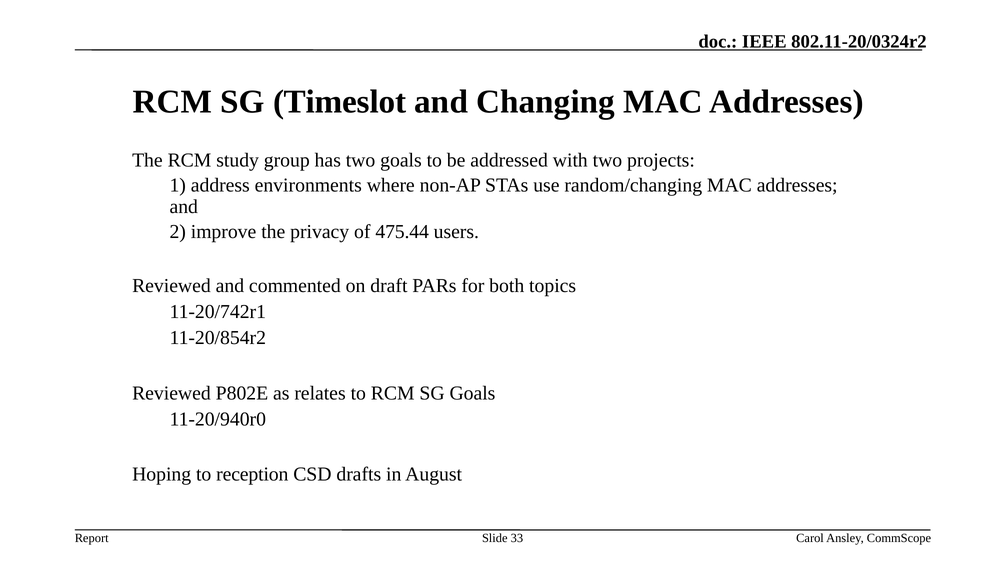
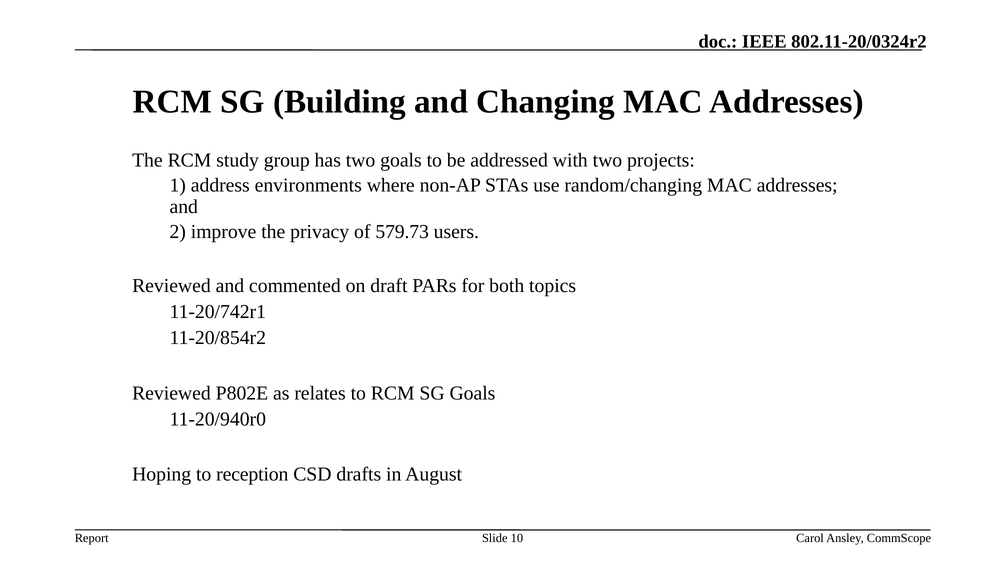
Timeslot: Timeslot -> Building
475.44: 475.44 -> 579.73
33: 33 -> 10
